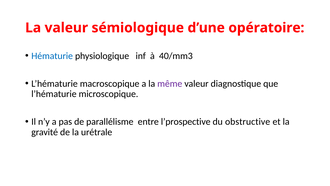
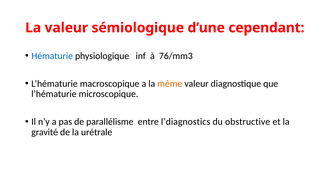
opératoire: opératoire -> cependant
40/mm3: 40/mm3 -> 76/mm3
même colour: purple -> orange
l’prospective: l’prospective -> l’diagnostics
